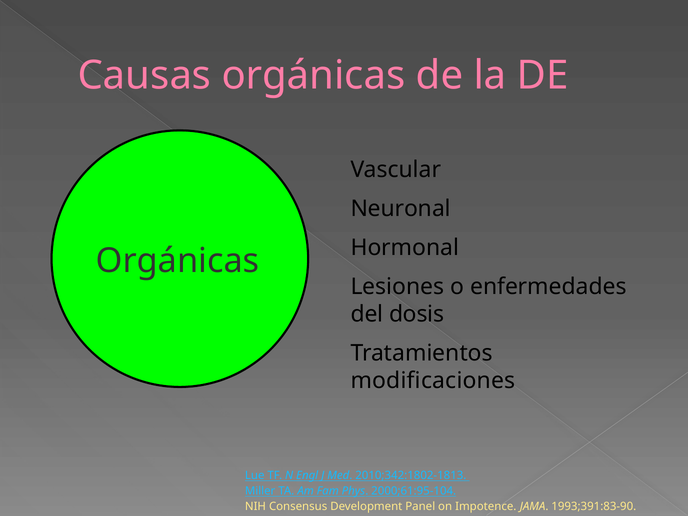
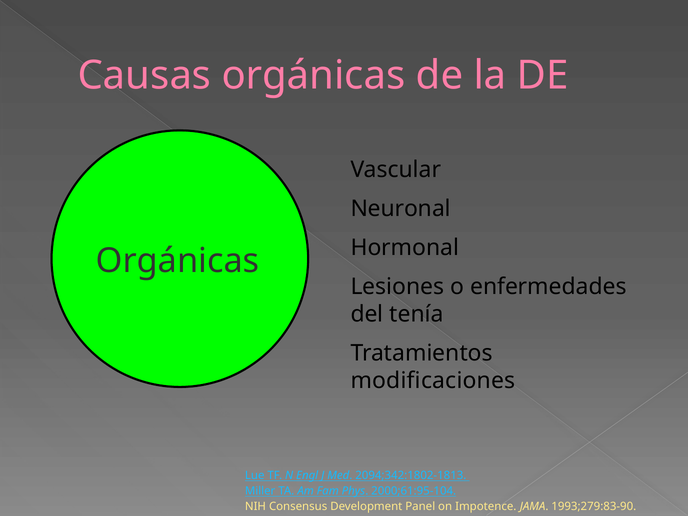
dosis: dosis -> tenía
2010;342:1802-1813: 2010;342:1802-1813 -> 2094;342:1802-1813
1993;391:83-90: 1993;391:83-90 -> 1993;279:83-90
